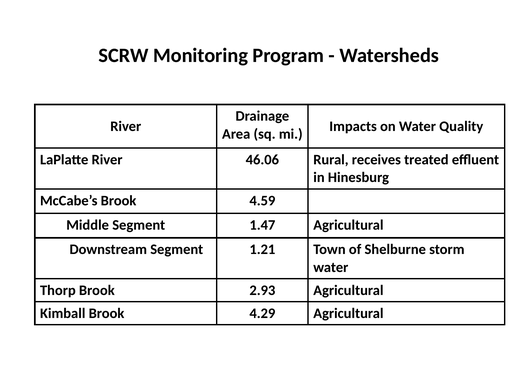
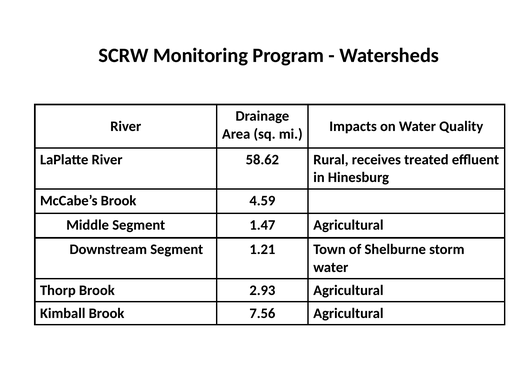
46.06: 46.06 -> 58.62
4.29: 4.29 -> 7.56
